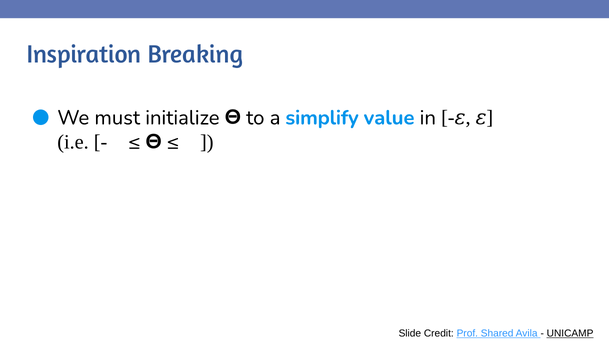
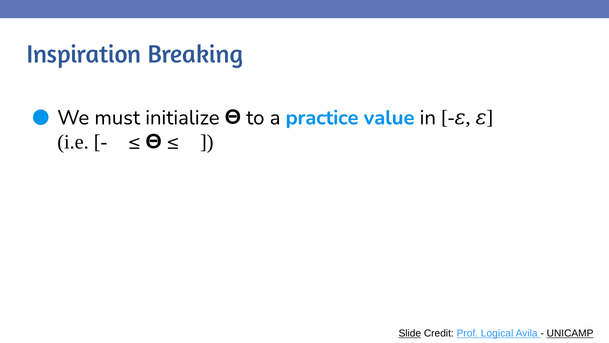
simplify: simplify -> practice
Slide underline: none -> present
Shared: Shared -> Logical
